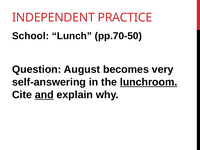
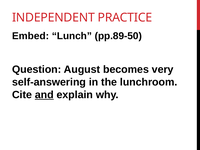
School: School -> Embed
pp.70-50: pp.70-50 -> pp.89-50
lunchroom underline: present -> none
